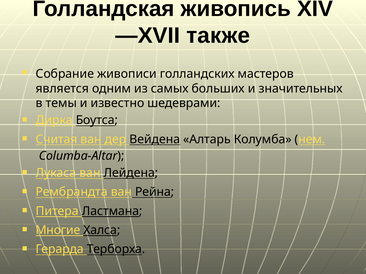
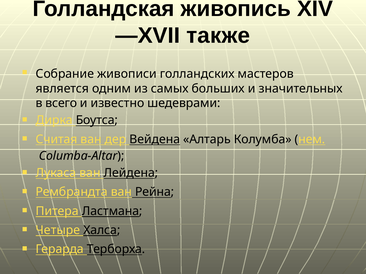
темы: темы -> всего
Многие: Многие -> Четыре
